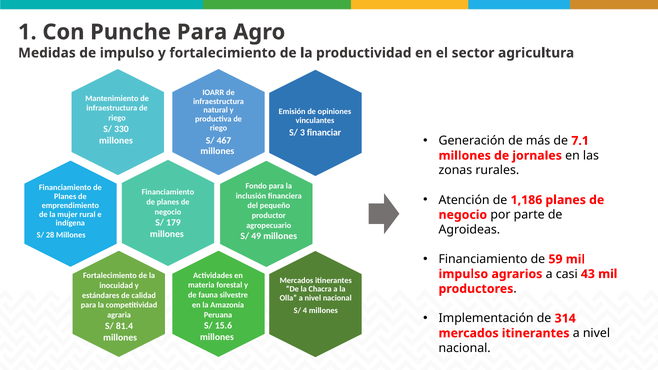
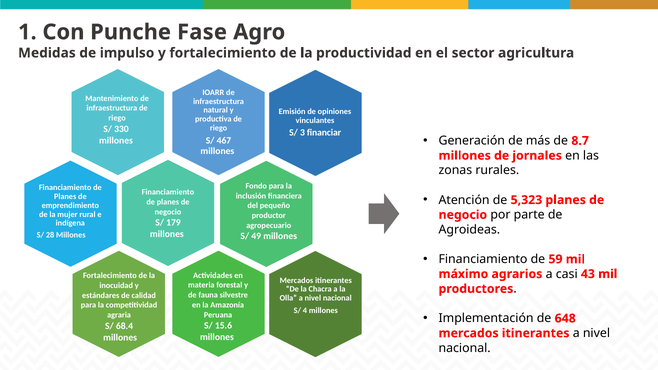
Punche Para: Para -> Fase
7.1: 7.1 -> 8.7
1,186: 1,186 -> 5,323
impulso at (463, 274): impulso -> máximo
314: 314 -> 648
81.4: 81.4 -> 68.4
